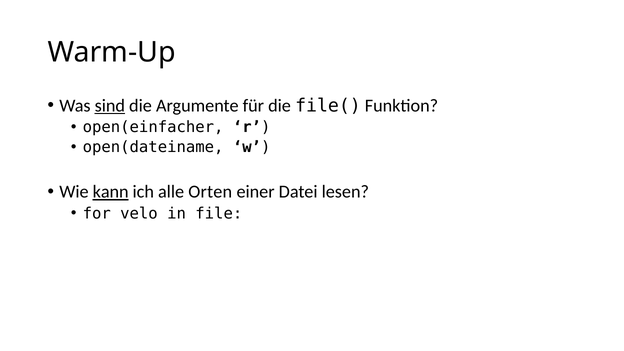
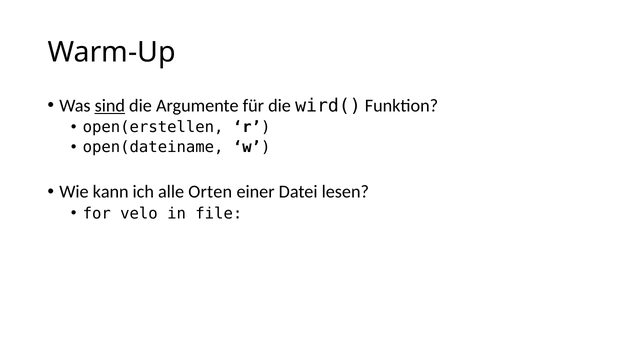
file(: file( -> wird(
open(einfacher: open(einfacher -> open(erstellen
kann underline: present -> none
